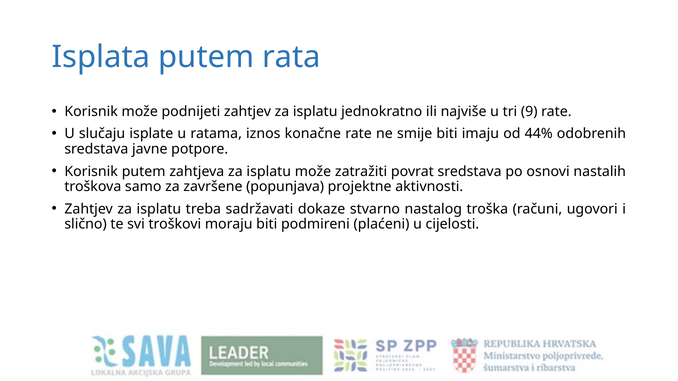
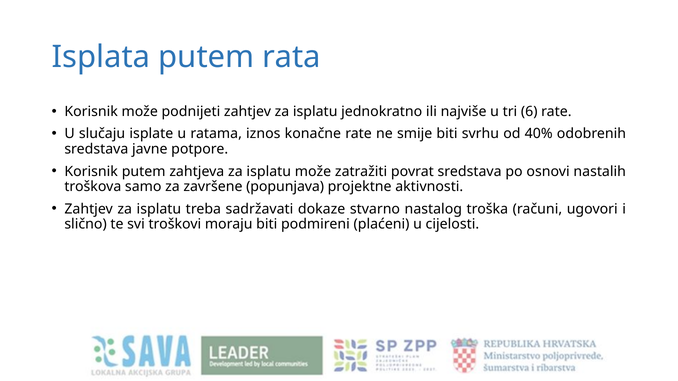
9: 9 -> 6
imaju: imaju -> svrhu
44%: 44% -> 40%
